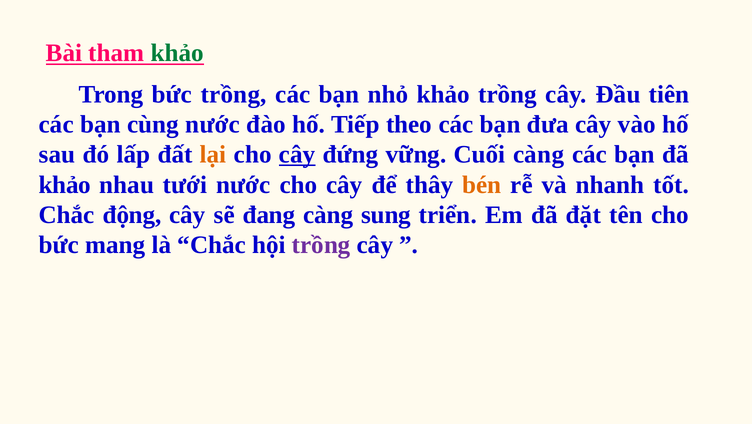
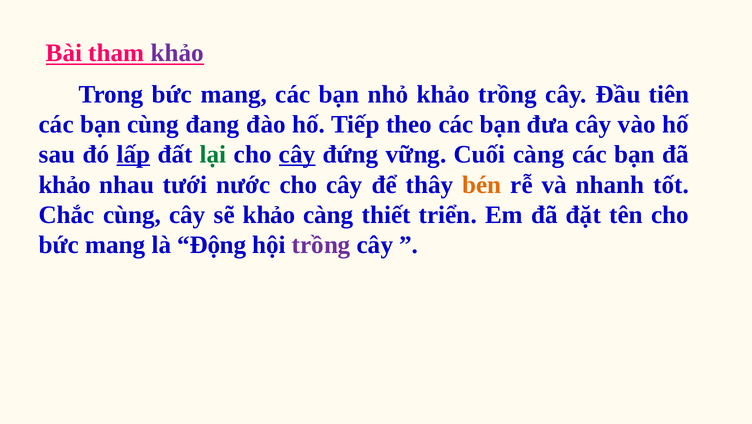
khảo at (177, 53) colour: green -> purple
Trong bức trồng: trồng -> mang
cùng nước: nước -> đang
lấp underline: none -> present
lại colour: orange -> green
Chắc động: động -> cùng
sẽ đang: đang -> khảo
sung: sung -> thiết
là Chắc: Chắc -> Động
